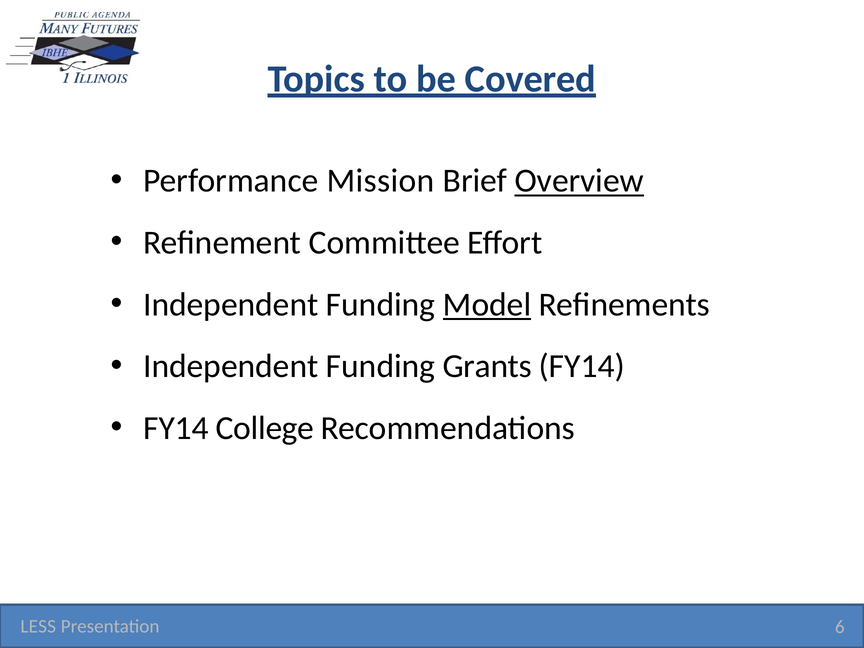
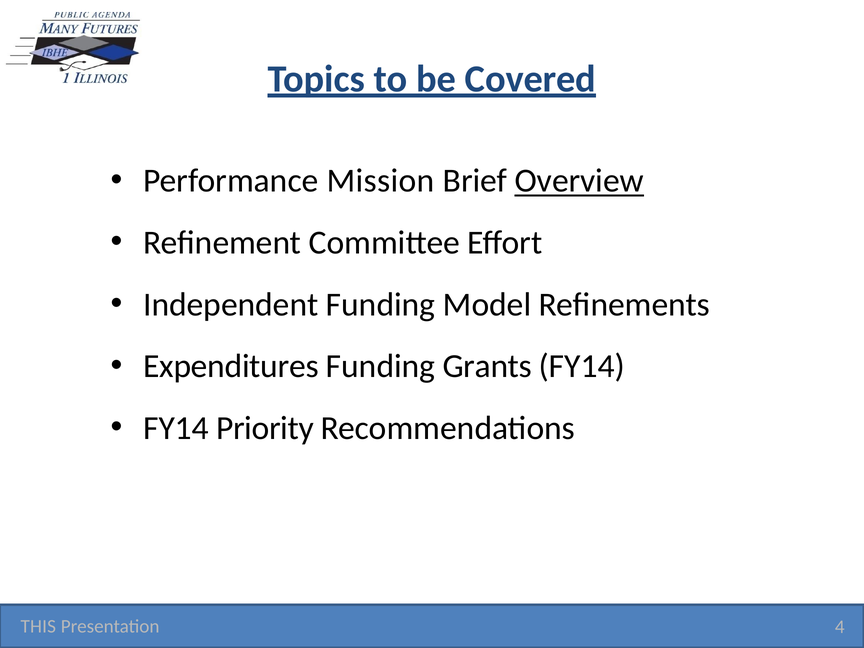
Model underline: present -> none
Independent at (231, 366): Independent -> Expenditures
College: College -> Priority
LESS: LESS -> THIS
6: 6 -> 4
